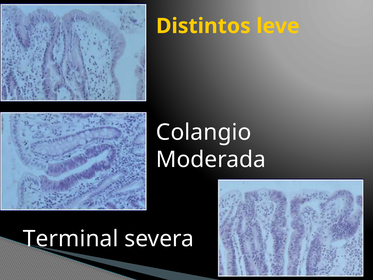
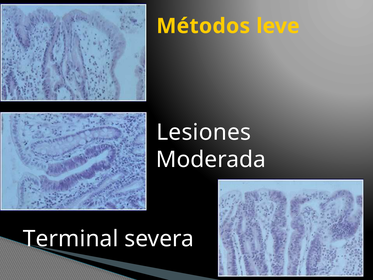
Distintos: Distintos -> Métodos
Colangio: Colangio -> Lesiones
